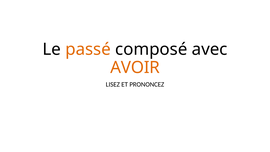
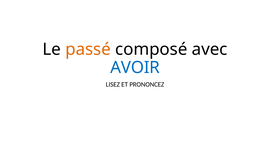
AVOIR colour: orange -> blue
